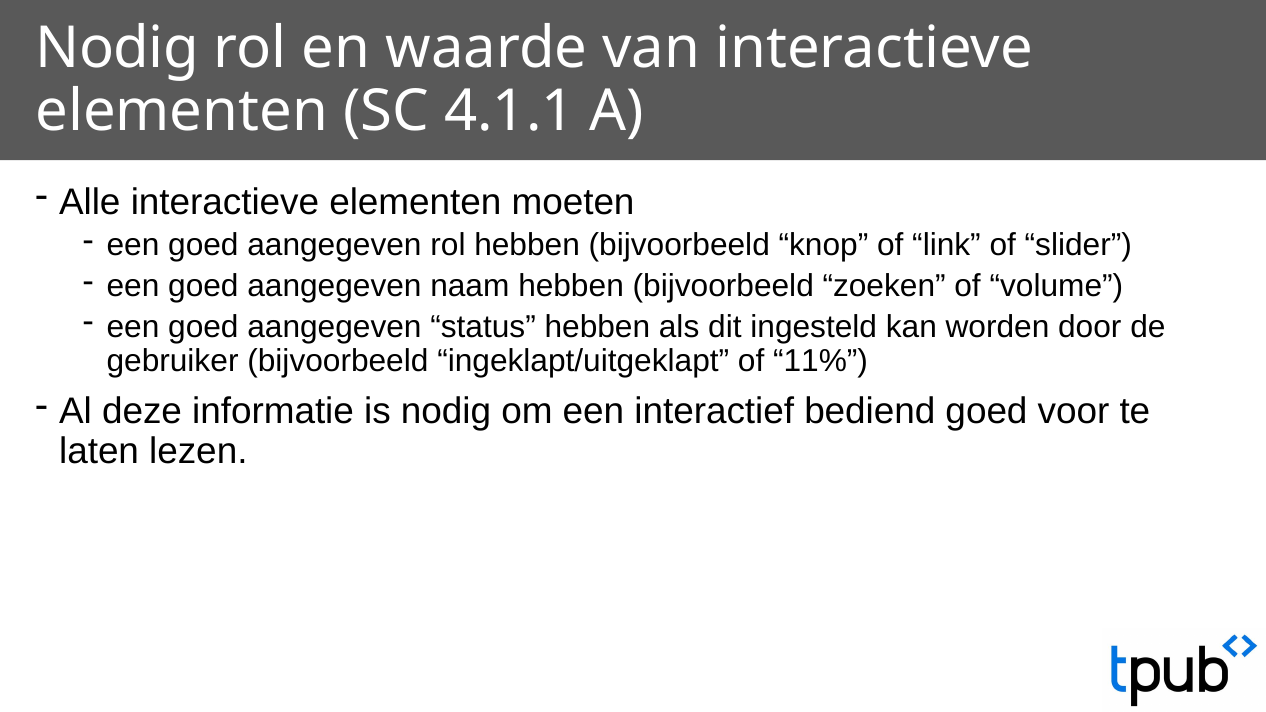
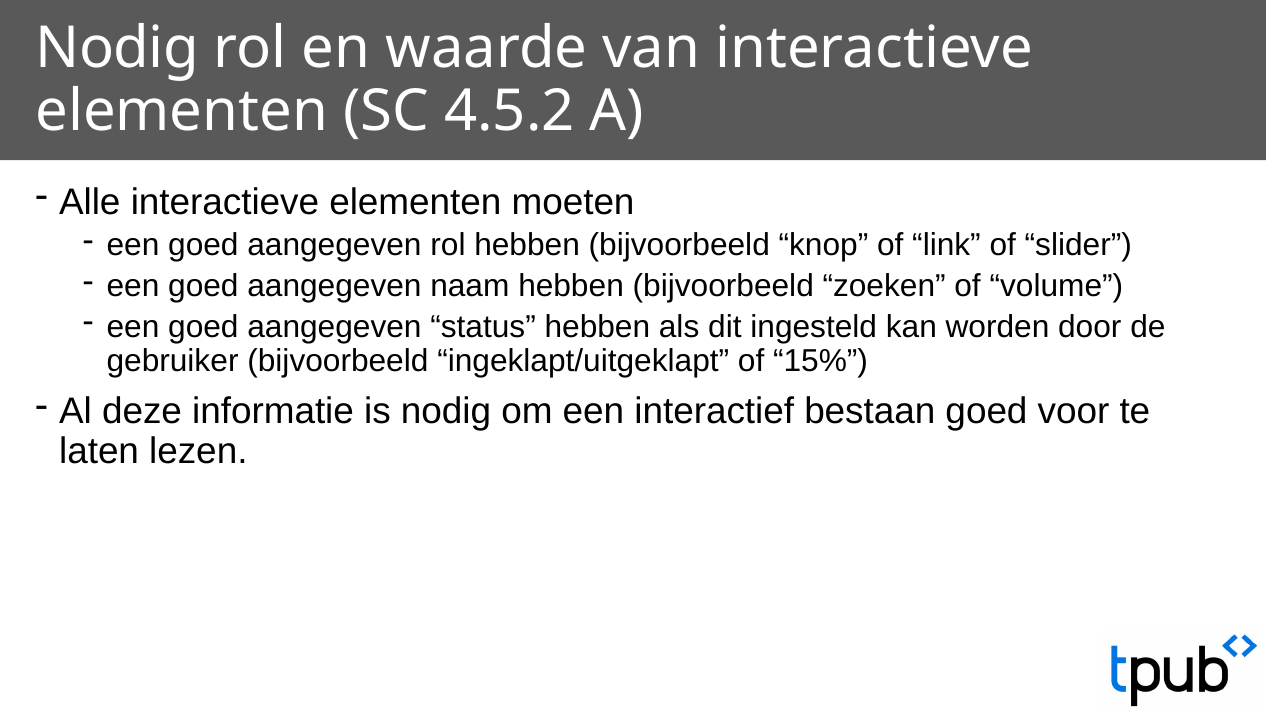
4.1.1: 4.1.1 -> 4.5.2
11%: 11% -> 15%
bediend: bediend -> bestaan
